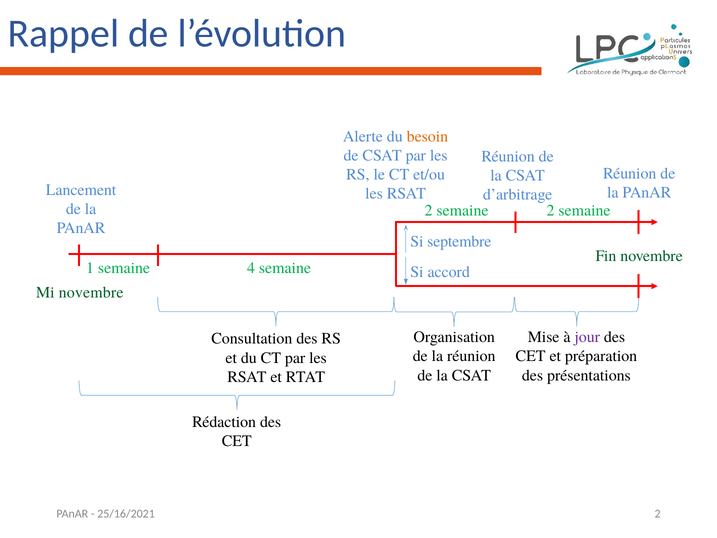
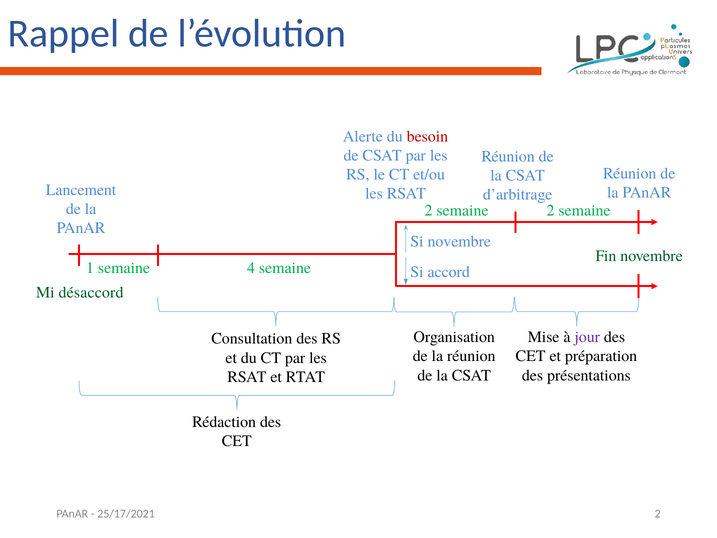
besoin colour: orange -> red
Si septembre: septembre -> novembre
Mi novembre: novembre -> désaccord
25/16/2021: 25/16/2021 -> 25/17/2021
